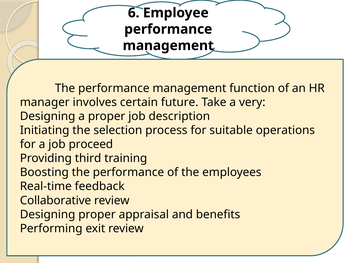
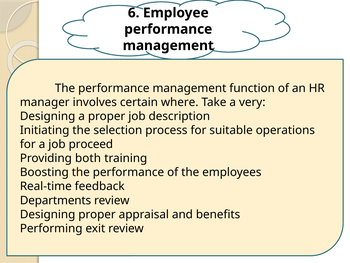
future: future -> where
third: third -> both
Collaborative: Collaborative -> Departments
